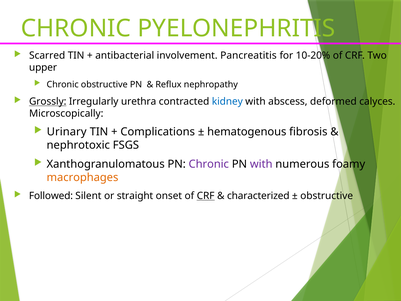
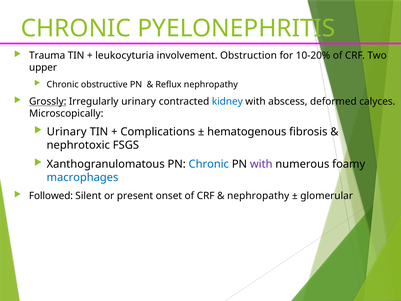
Scarred: Scarred -> Trauma
antibacterial: antibacterial -> leukocyturia
Pancreatitis: Pancreatitis -> Obstruction
Irregularly urethra: urethra -> urinary
Chronic at (209, 164) colour: purple -> blue
macrophages colour: orange -> blue
straight: straight -> present
CRF at (206, 196) underline: present -> none
characterized at (258, 196): characterized -> nephropathy
obstructive at (327, 196): obstructive -> glomerular
